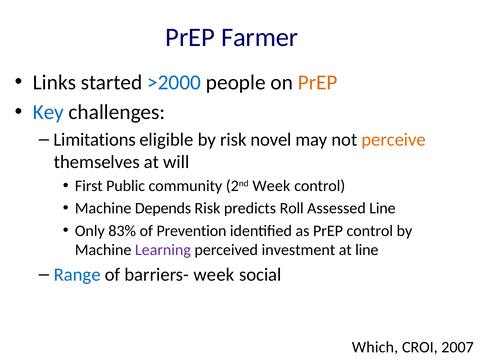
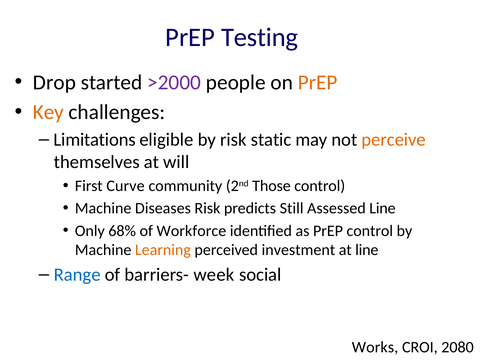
Farmer: Farmer -> Testing
Links: Links -> Drop
>2000 colour: blue -> purple
Key colour: blue -> orange
novel: novel -> static
Public: Public -> Curve
2nd Week: Week -> Those
Depends: Depends -> Diseases
Roll: Roll -> Still
83%: 83% -> 68%
Prevention: Prevention -> Workforce
Learning colour: purple -> orange
Which: Which -> Works
2007: 2007 -> 2080
